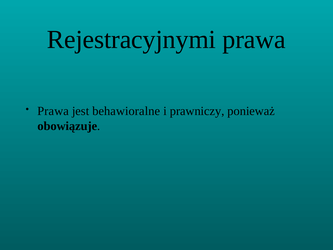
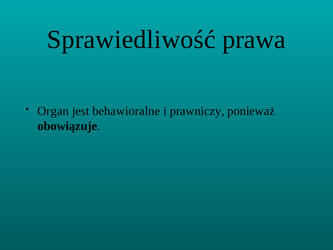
Rejestracyjnymi: Rejestracyjnymi -> Sprawiedliwość
Prawa at (53, 111): Prawa -> Organ
